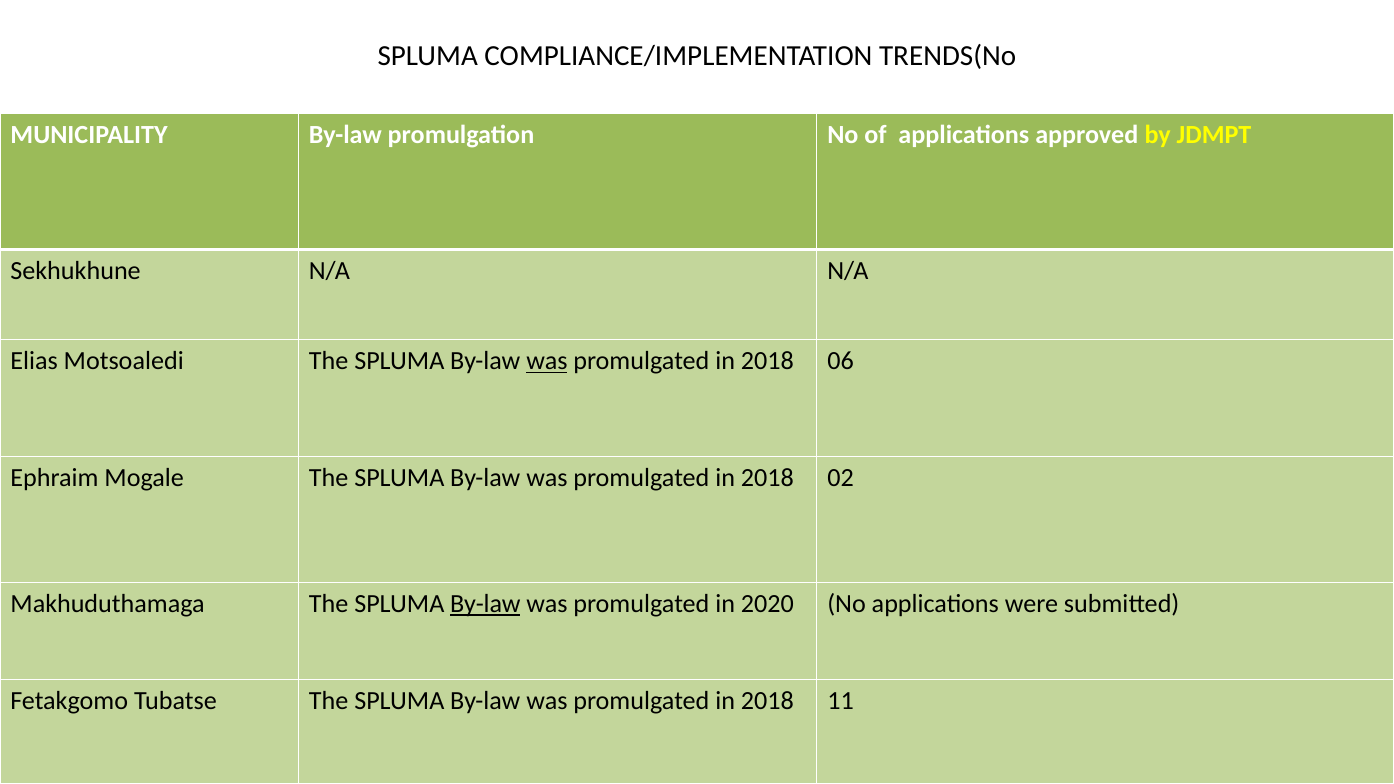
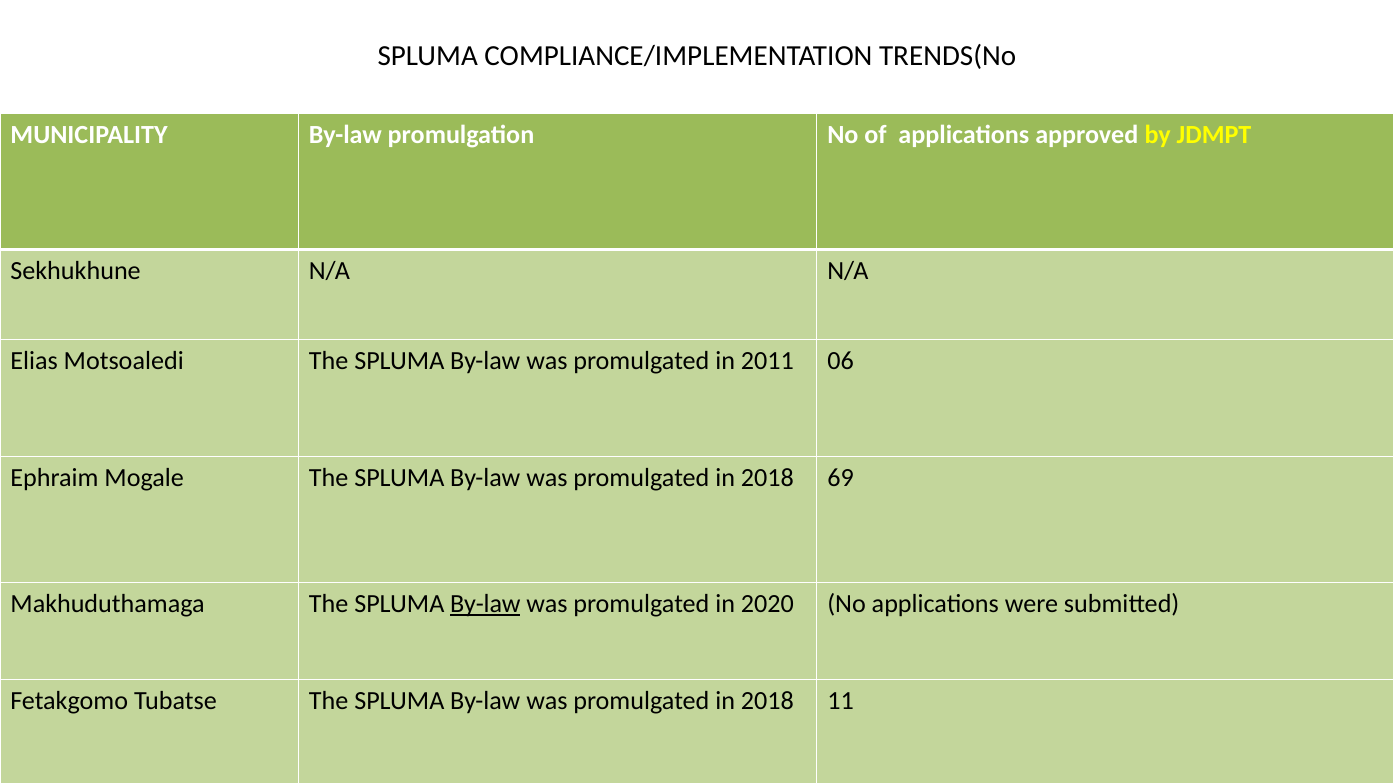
was at (547, 361) underline: present -> none
2018 at (767, 361): 2018 -> 2011
02: 02 -> 69
